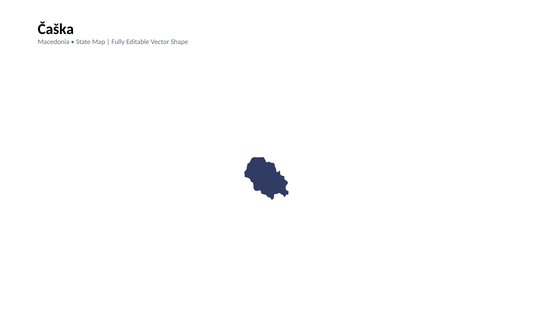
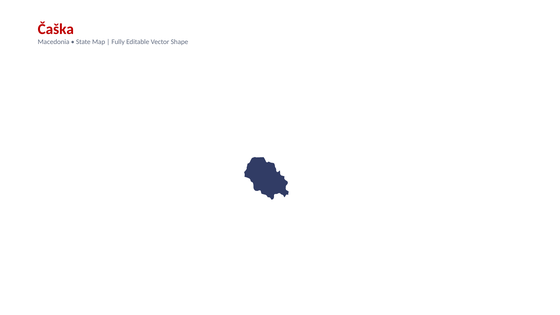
Čaška colour: black -> red
